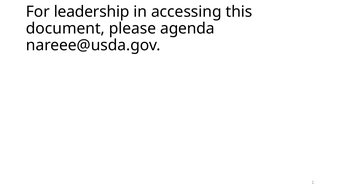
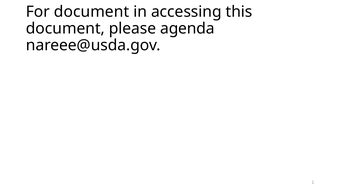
For leadership: leadership -> document
